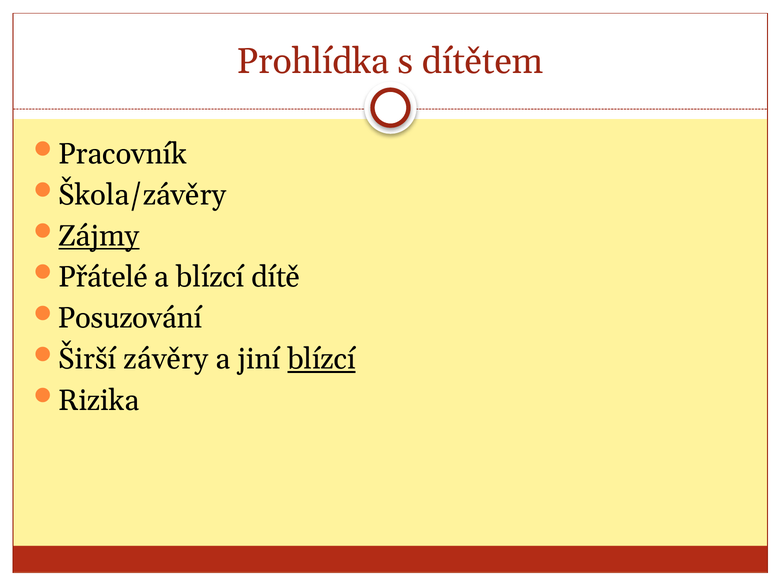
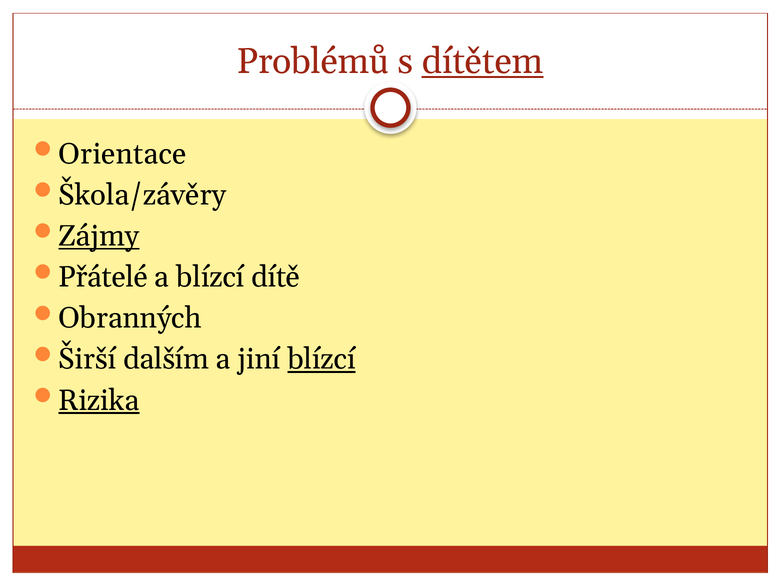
Prohlídka: Prohlídka -> Problémů
dítětem underline: none -> present
Pracovník: Pracovník -> Orientace
Posuzování: Posuzování -> Obranných
závěry: závěry -> dalším
Rizika underline: none -> present
